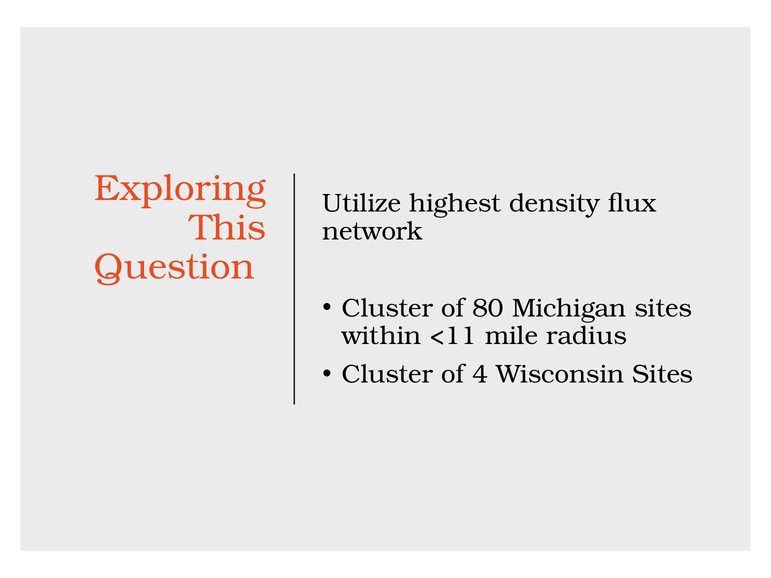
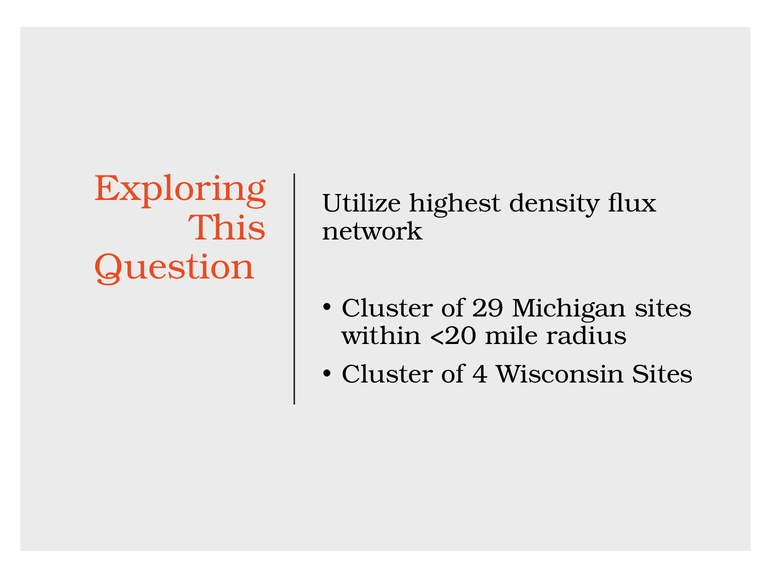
80: 80 -> 29
<11: <11 -> <20
